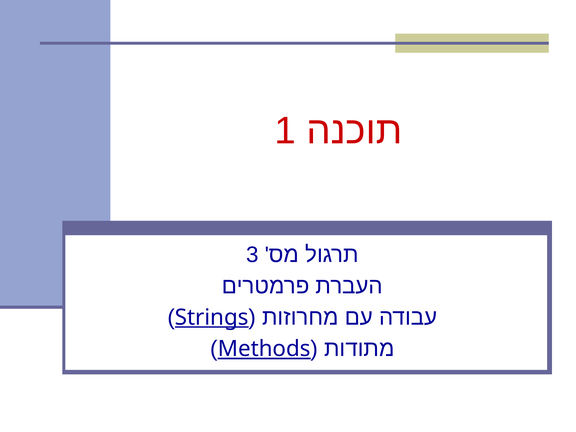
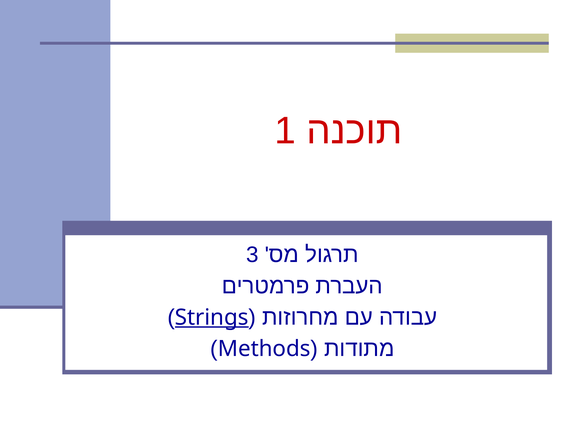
Methods underline: present -> none
